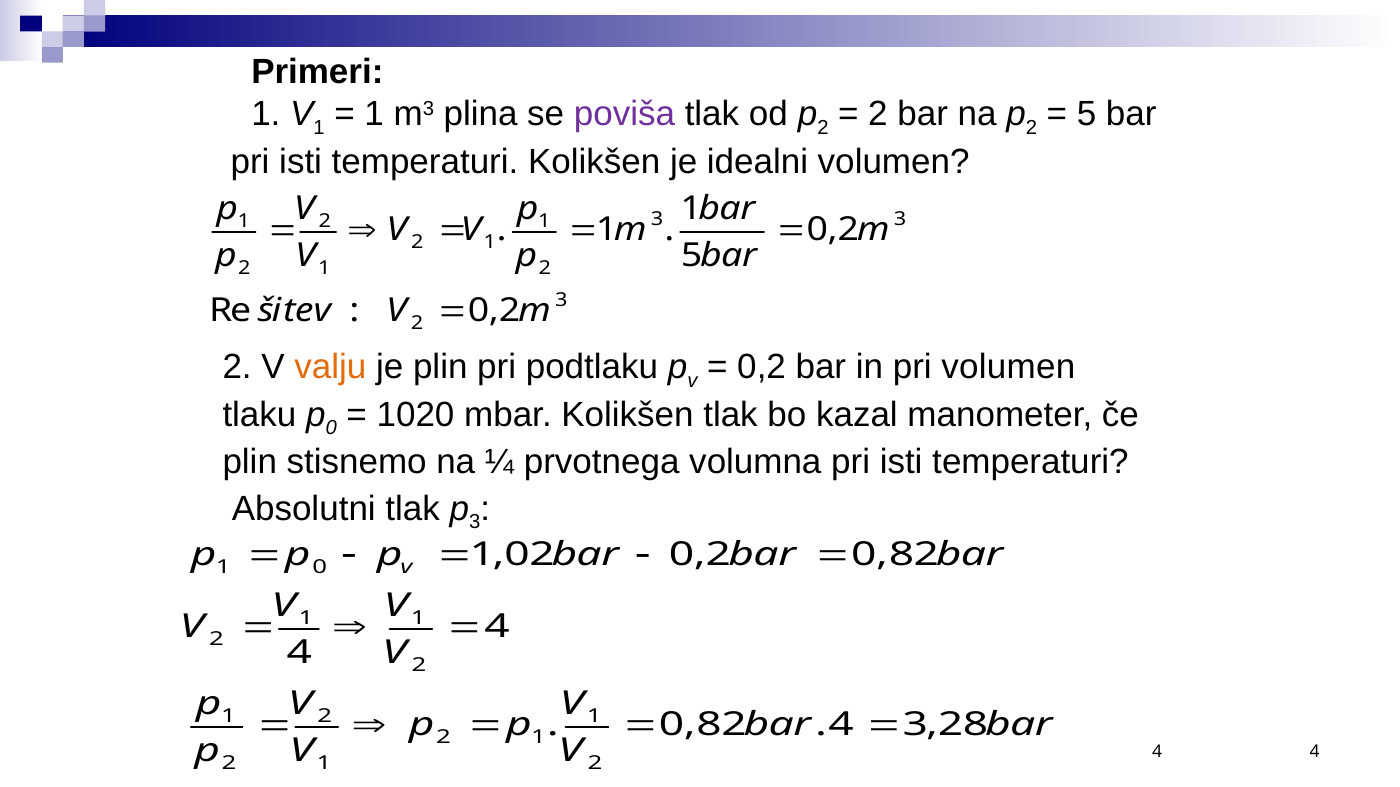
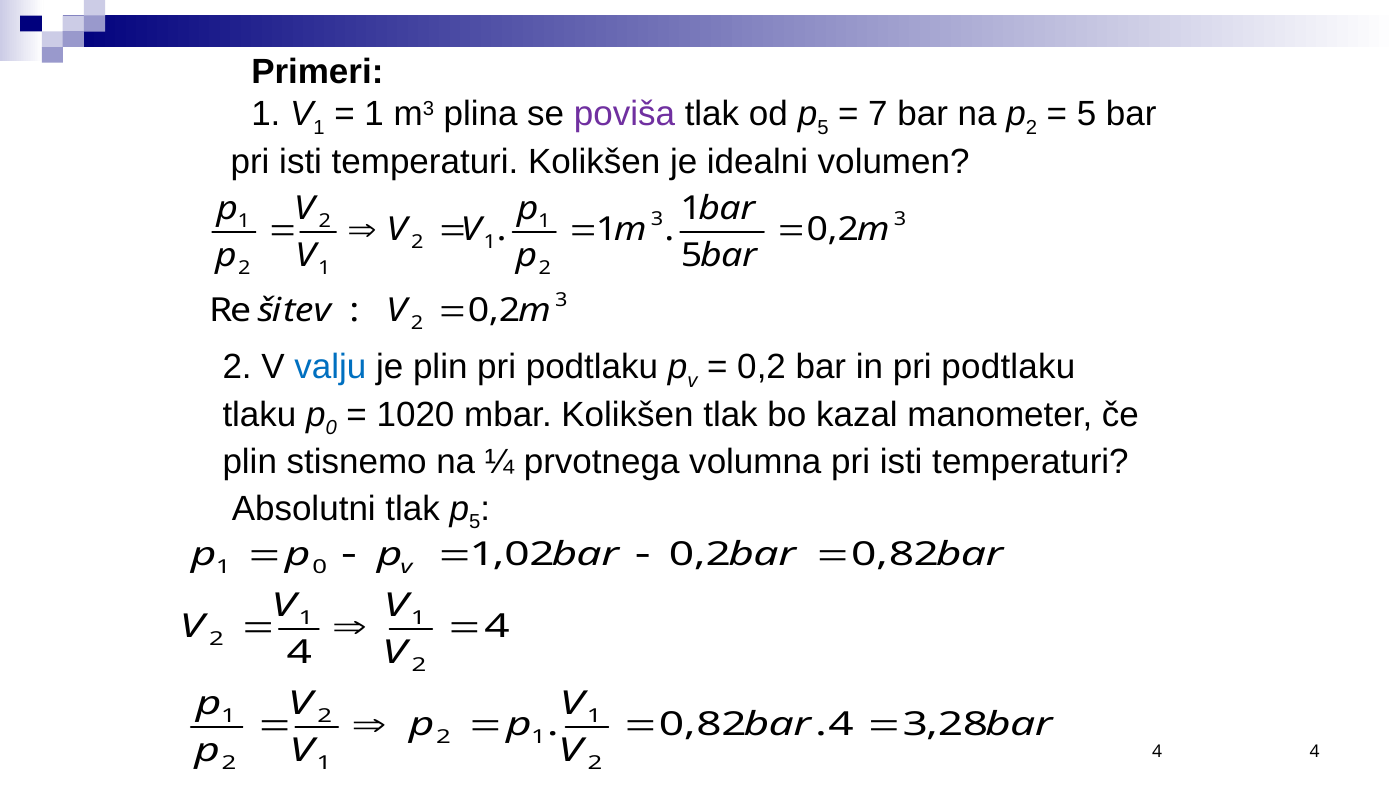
2 at (823, 128): 2 -> 5
2 at (878, 114): 2 -> 7
valju colour: orange -> blue
in pri volumen: volumen -> podtlaku
3 at (475, 523): 3 -> 5
